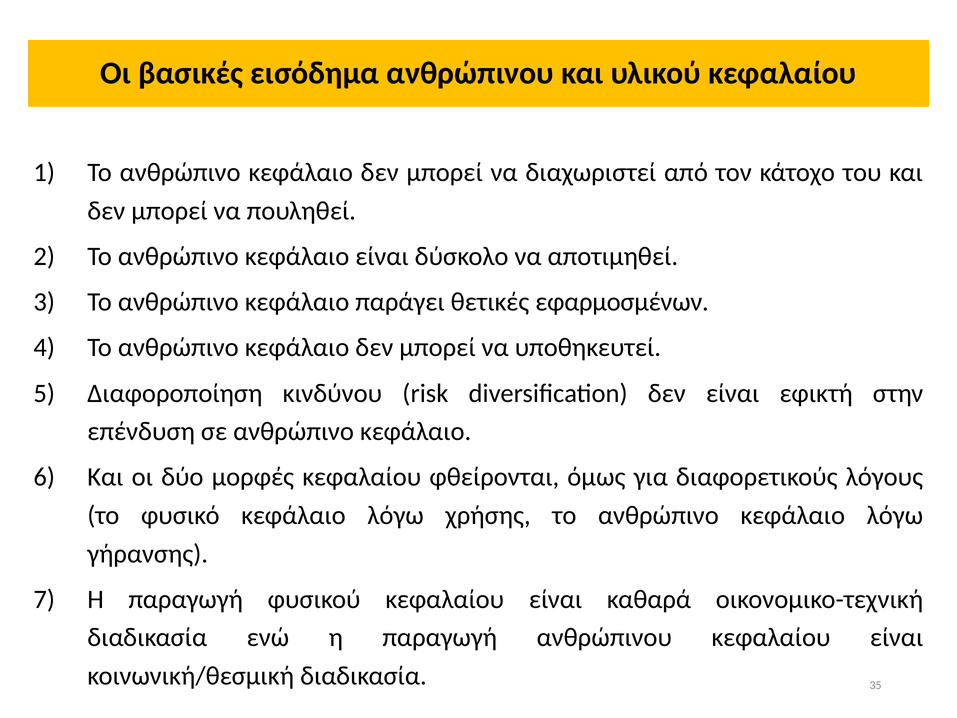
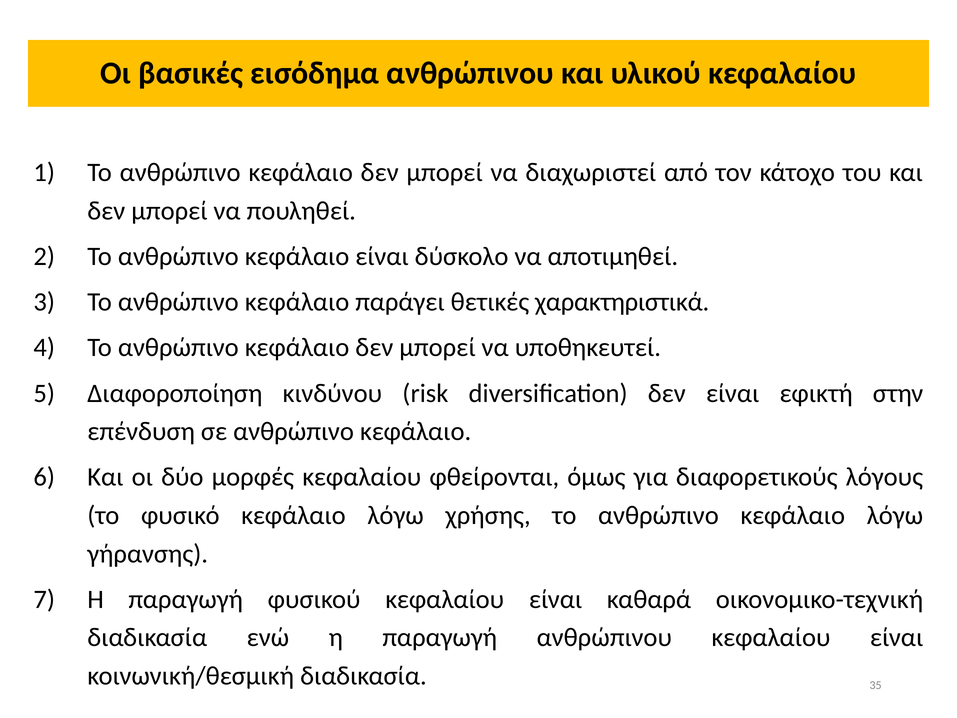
εφαρμοσμένων: εφαρμοσμένων -> χαρακτηριστικά
